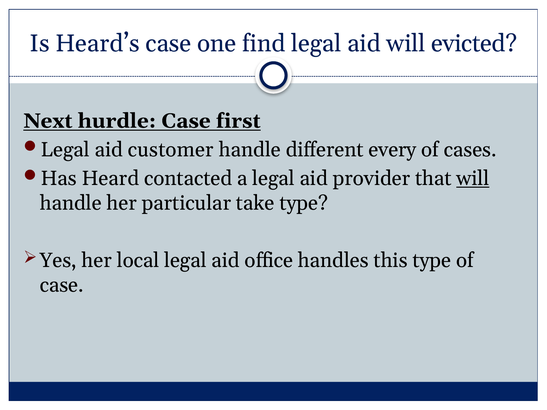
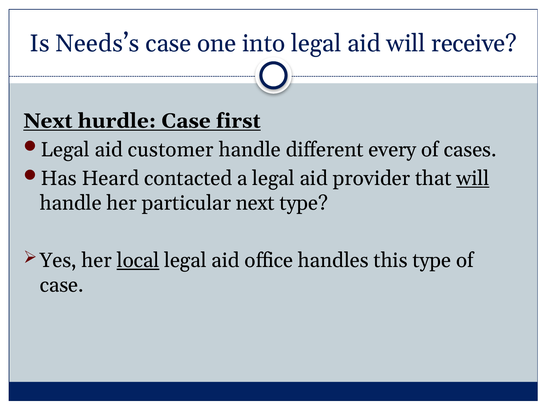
Heard’s: Heard’s -> Needs’s
find: find -> into
evicted: evicted -> receive
particular take: take -> next
local underline: none -> present
